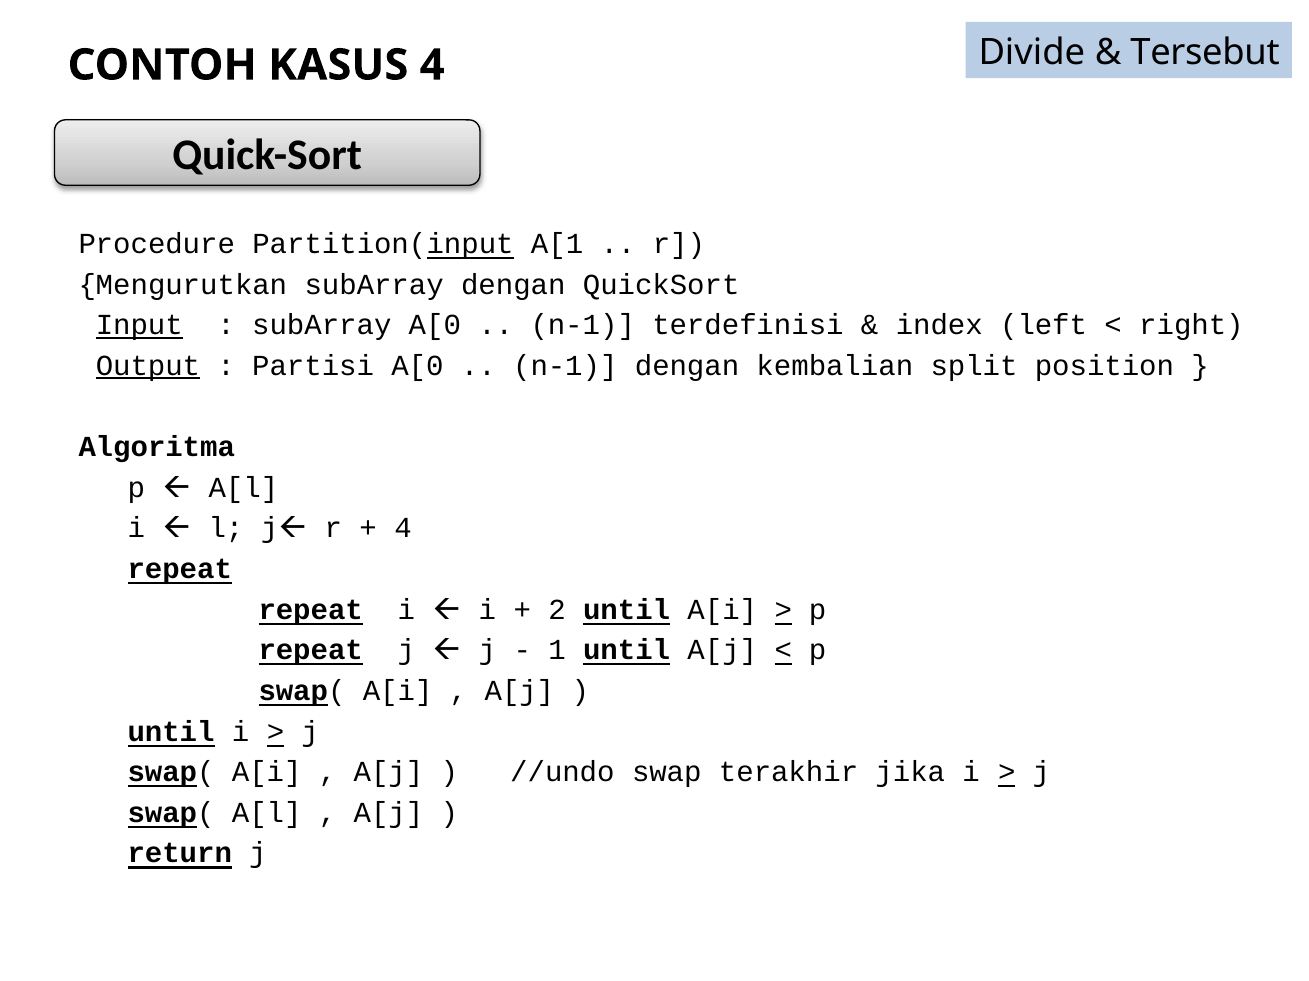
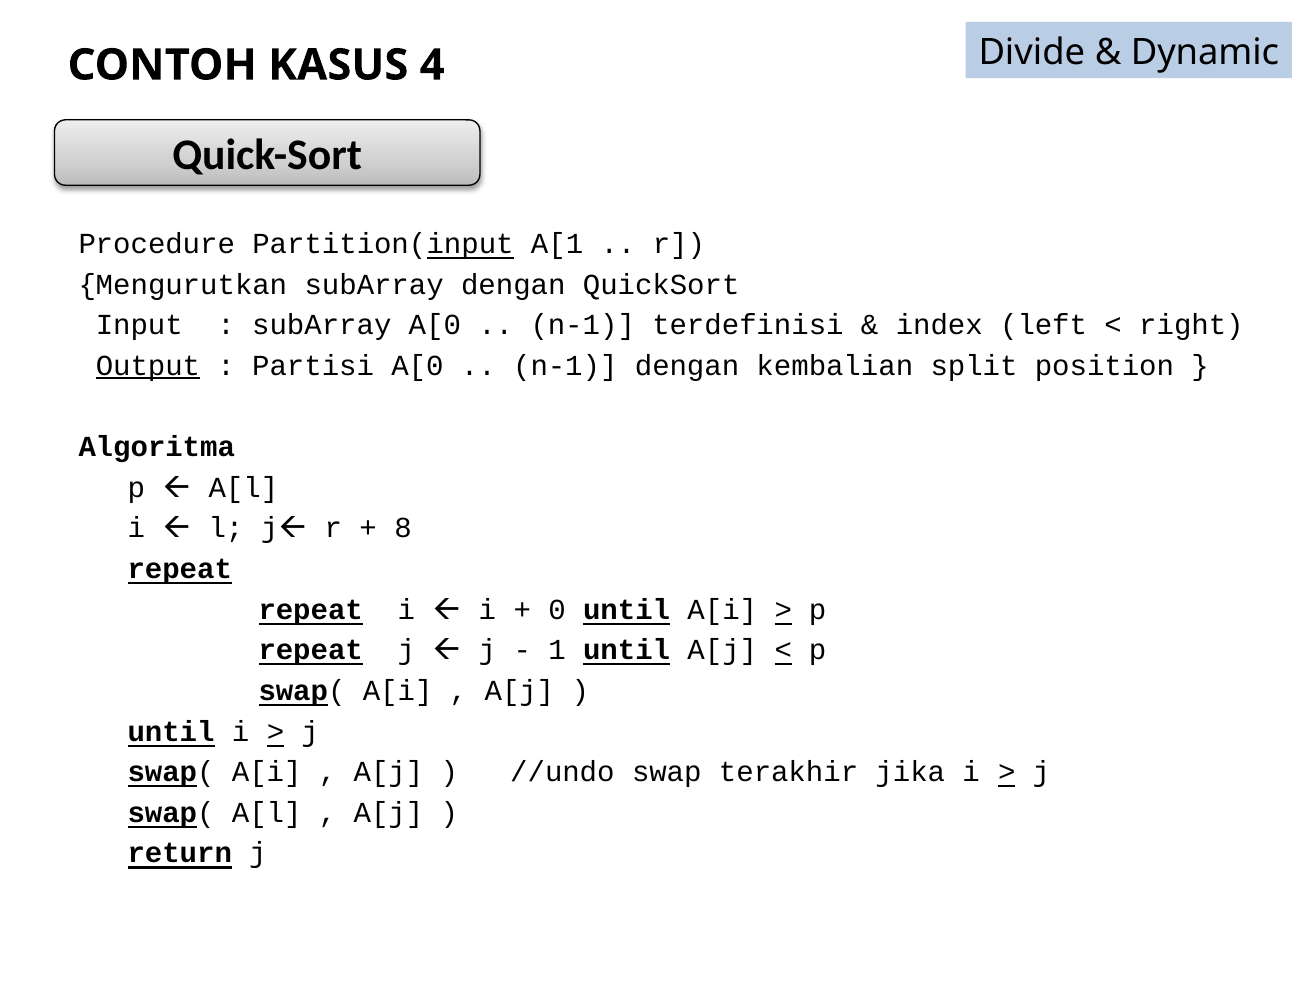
Tersebut: Tersebut -> Dynamic
Input underline: present -> none
4 at (403, 529): 4 -> 8
2: 2 -> 0
